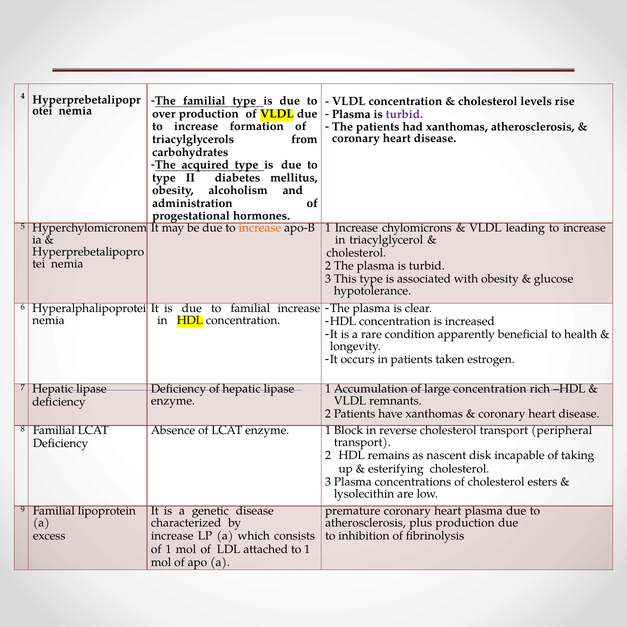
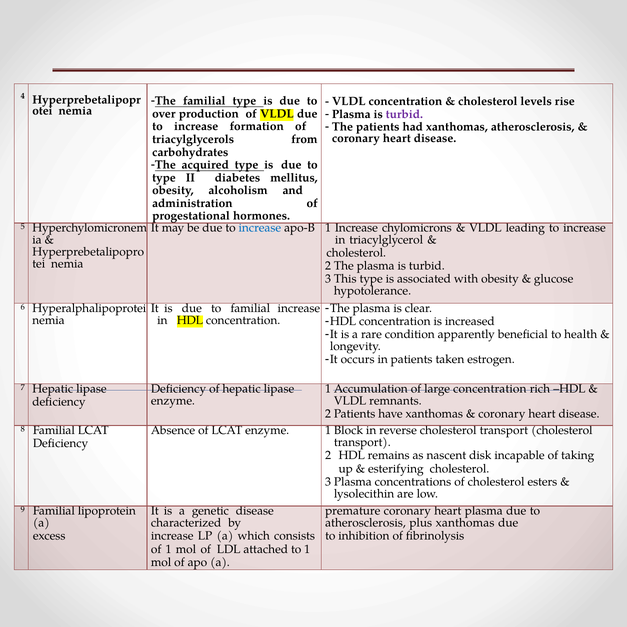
increase at (260, 228) colour: orange -> blue
transport peripheral: peripheral -> cholesterol
plus production: production -> xanthomas
